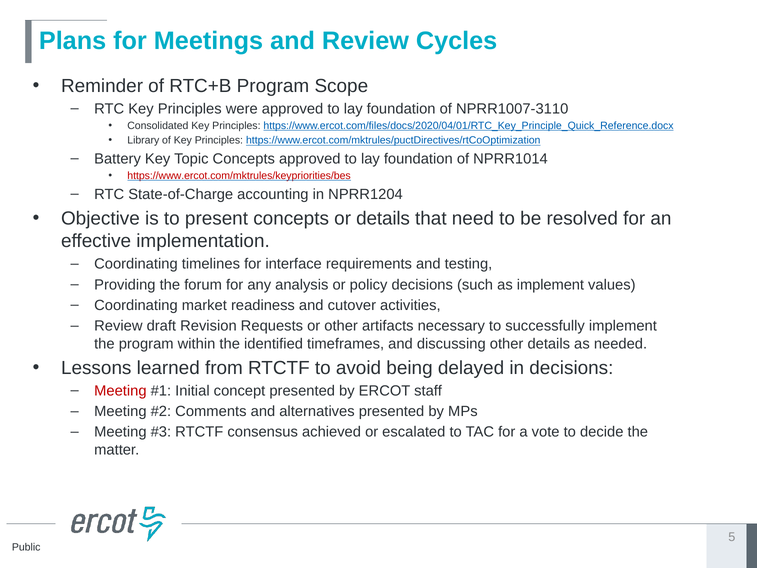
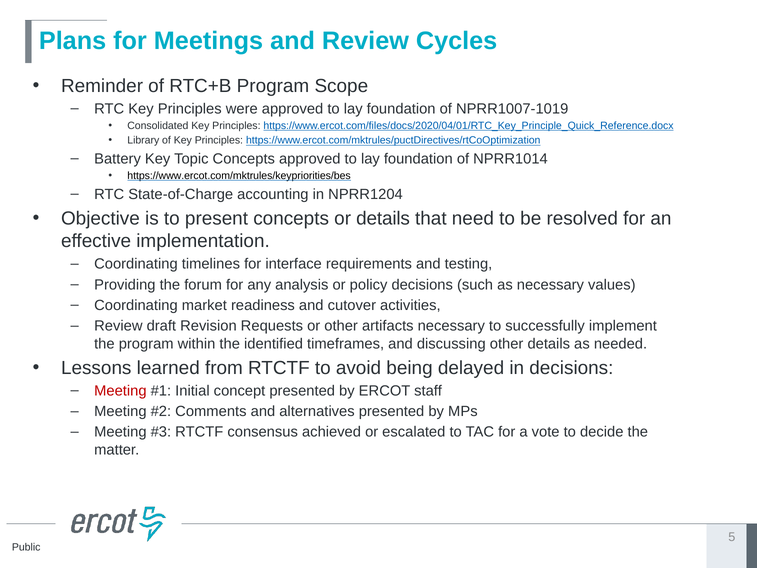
NPRR1007-3110: NPRR1007-3110 -> NPRR1007-1019
https://www.ercot.com/mktrules/keypriorities/bes colour: red -> black
as implement: implement -> necessary
